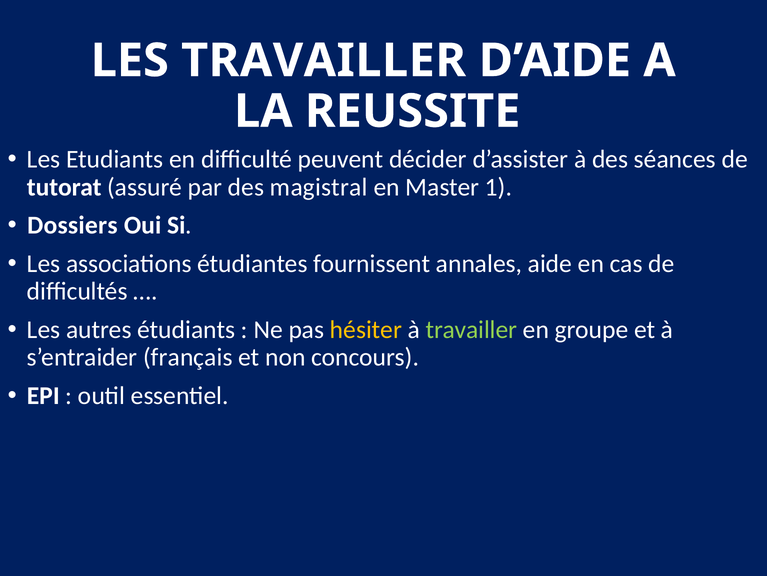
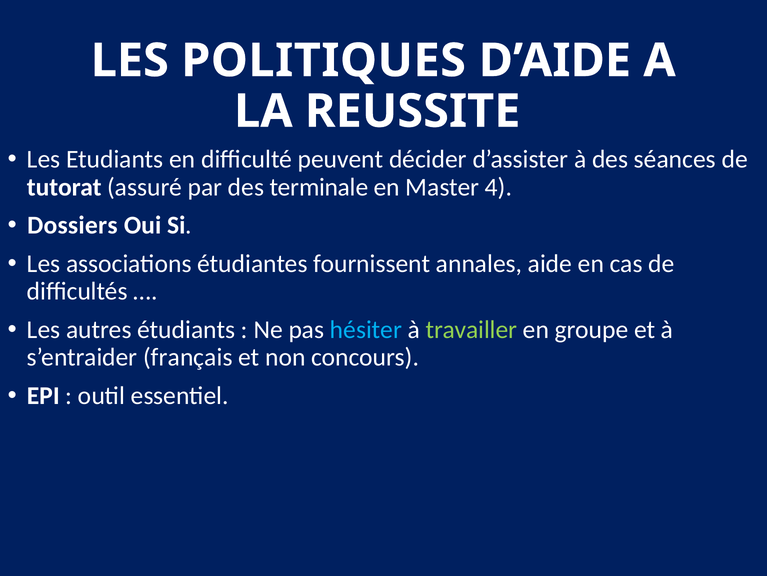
LES TRAVAILLER: TRAVAILLER -> POLITIQUES
magistral: magistral -> terminale
1: 1 -> 4
hésiter colour: yellow -> light blue
